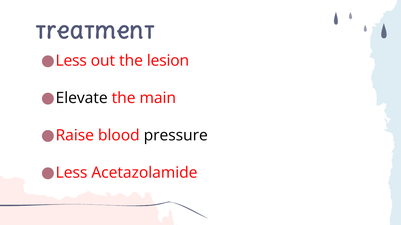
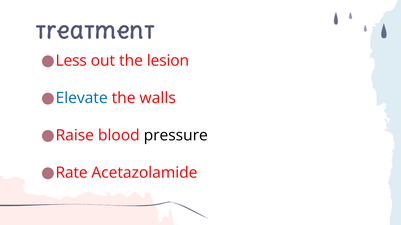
Elevate colour: black -> blue
main: main -> walls
Less at (71, 173): Less -> Rate
